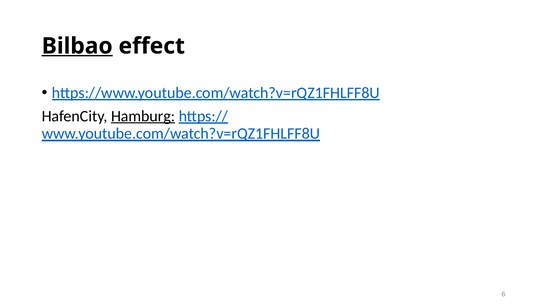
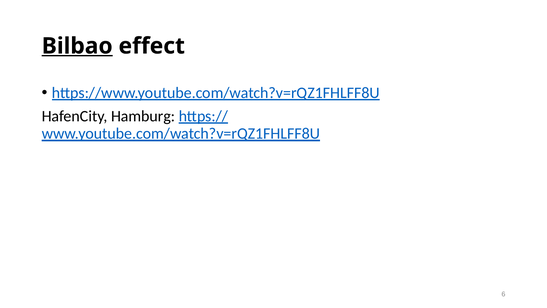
Hamburg underline: present -> none
